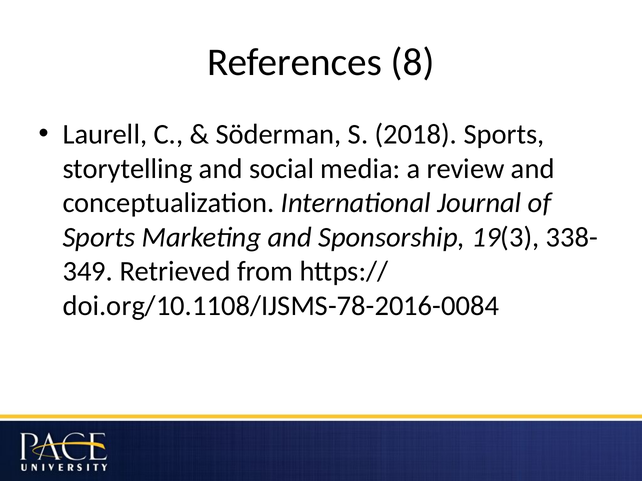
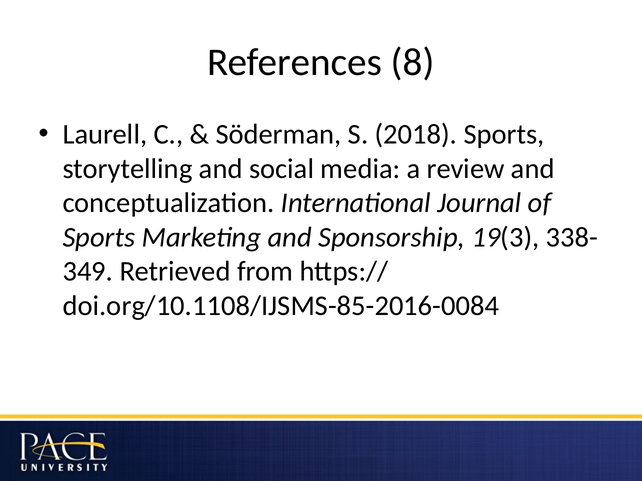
doi.org/10.1108/IJSMS-78-2016-0084: doi.org/10.1108/IJSMS-78-2016-0084 -> doi.org/10.1108/IJSMS-85-2016-0084
